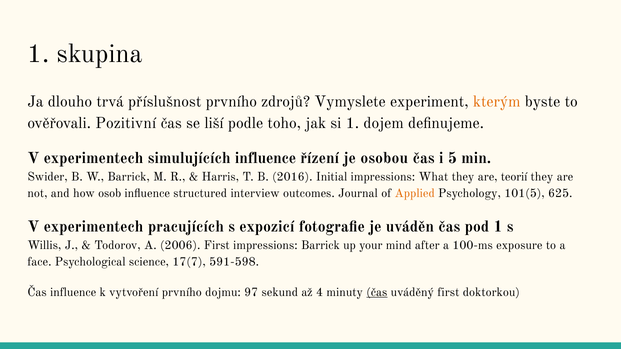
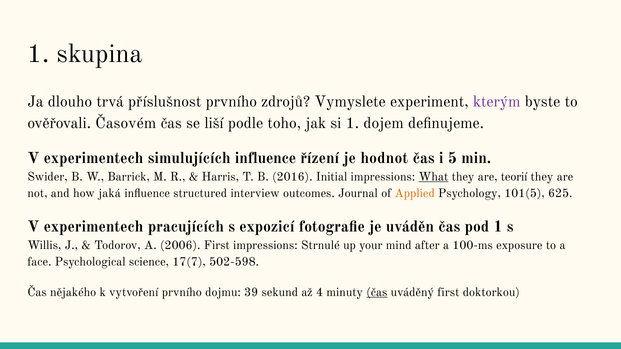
kterým colour: orange -> purple
Pozitivní: Pozitivní -> Časovém
osobou: osobou -> hodnot
What underline: none -> present
osob: osob -> jaká
impressions Barrick: Barrick -> Strnulé
591-598: 591-598 -> 502-598
Čas influence: influence -> nějakého
97: 97 -> 39
